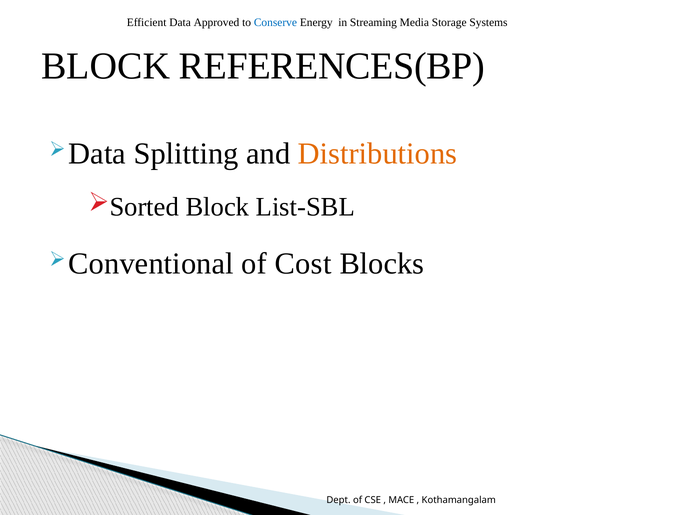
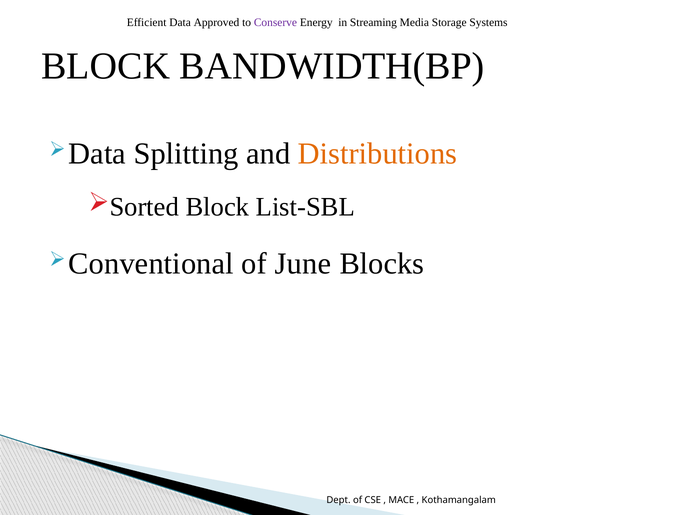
Conserve colour: blue -> purple
REFERENCES(BP: REFERENCES(BP -> BANDWIDTH(BP
Cost: Cost -> June
